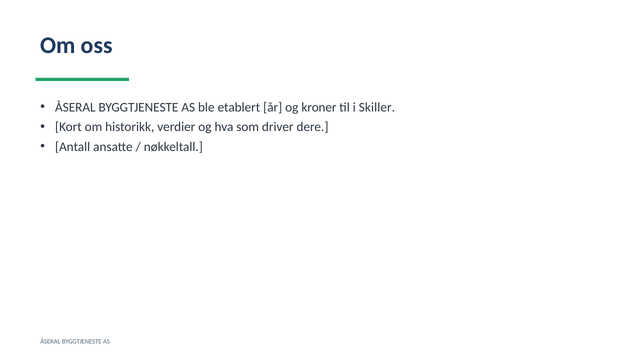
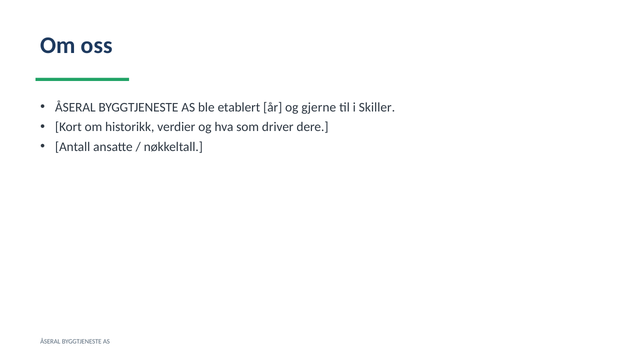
kroner: kroner -> gjerne
